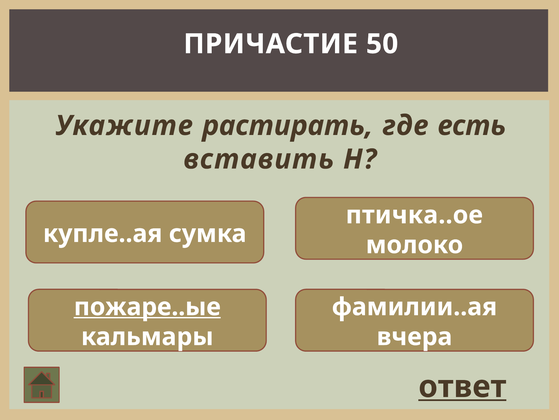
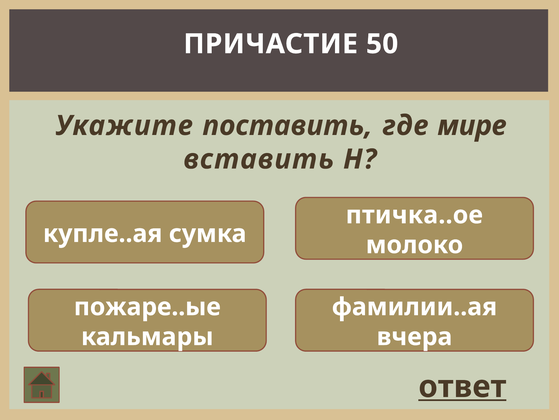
растирать: растирать -> поставить
есть: есть -> мире
пожаре..ые underline: present -> none
